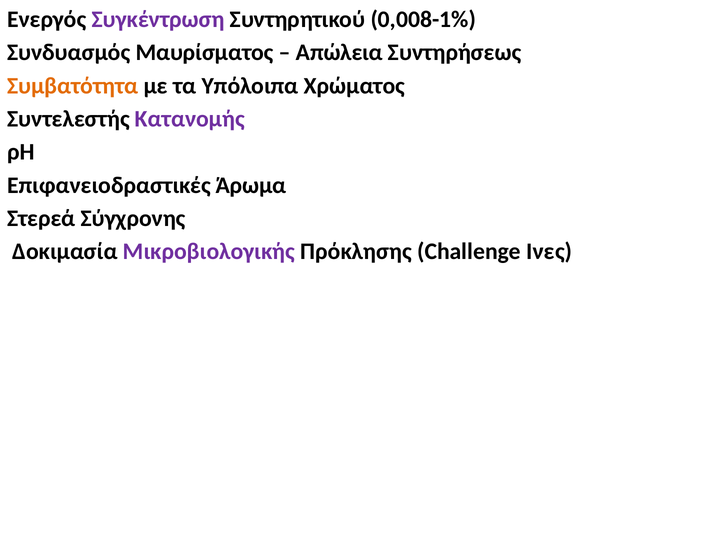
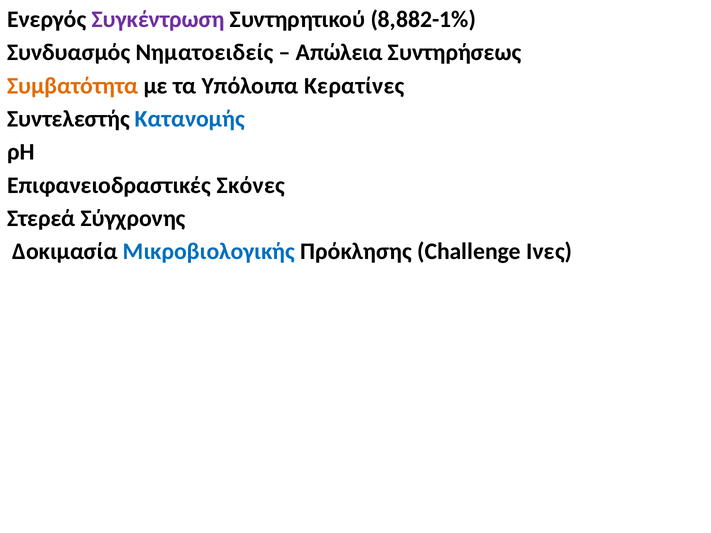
0,008-1%: 0,008-1% -> 8,882-1%
Μαυρίσματος: Μαυρίσματος -> Νηματοειδείς
Χρώματος: Χρώματος -> Κερατίνες
Κατανομής colour: purple -> blue
Άρωμα: Άρωμα -> Σκόνες
Μικροβιολογικής colour: purple -> blue
